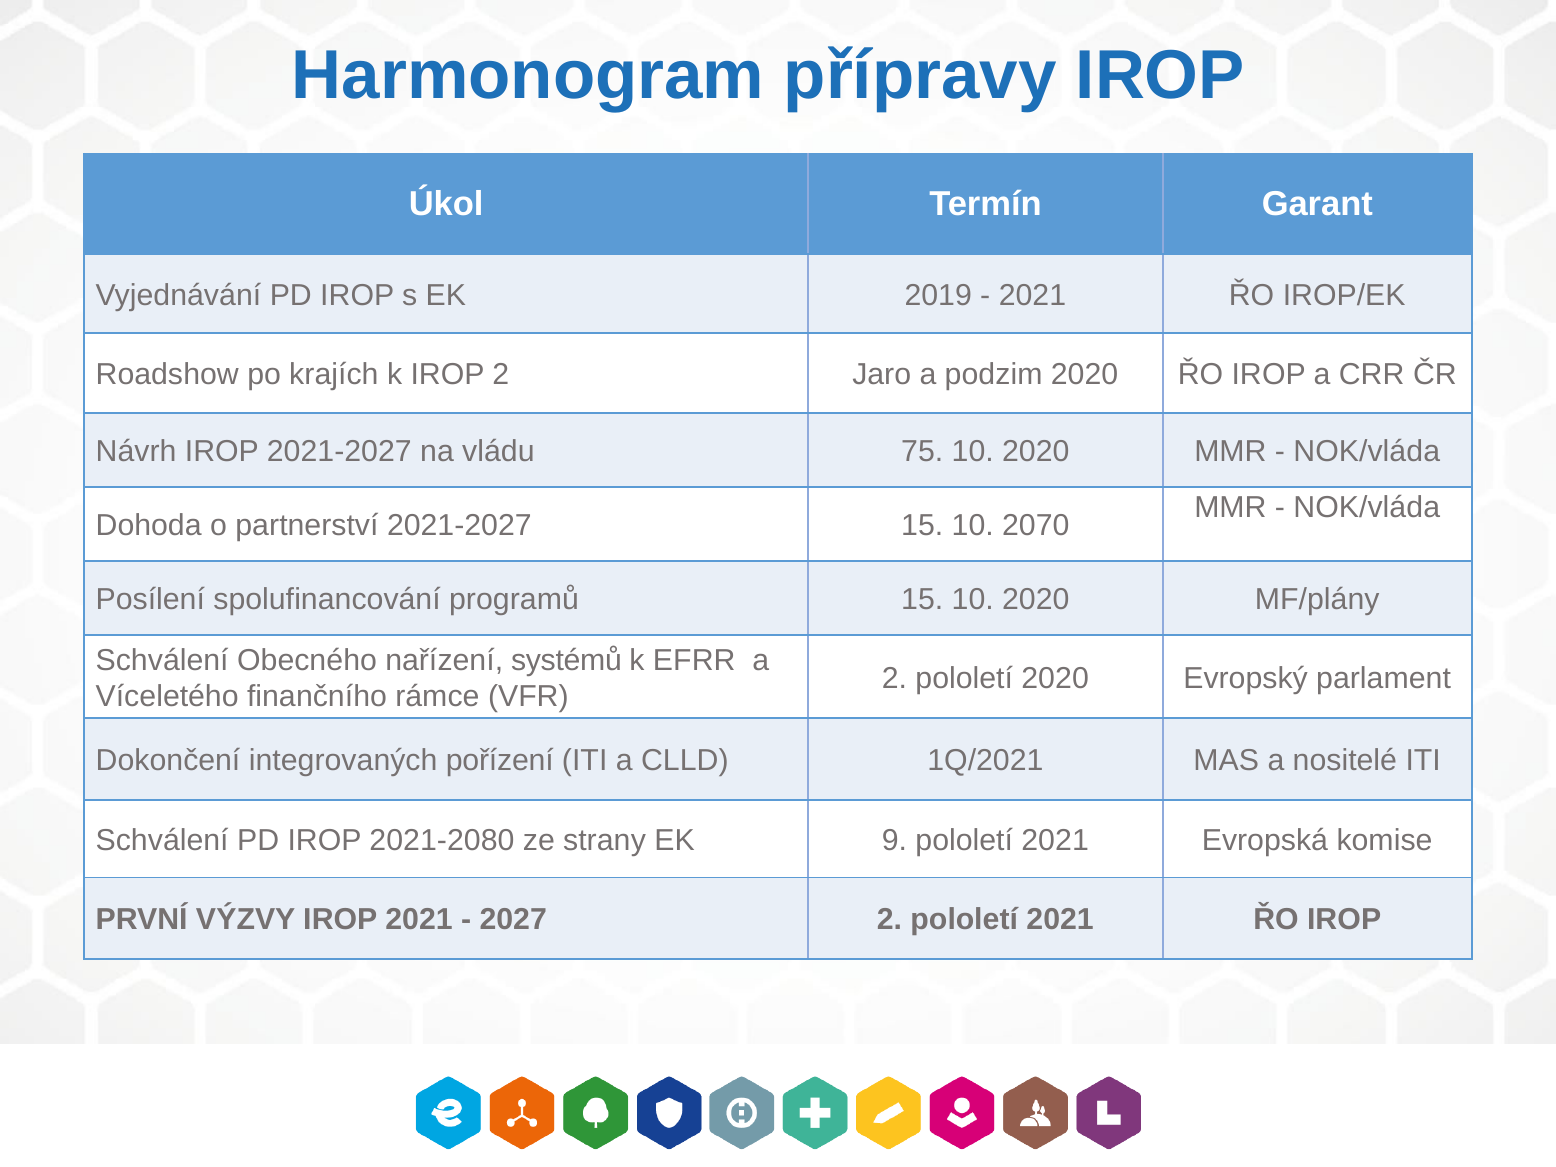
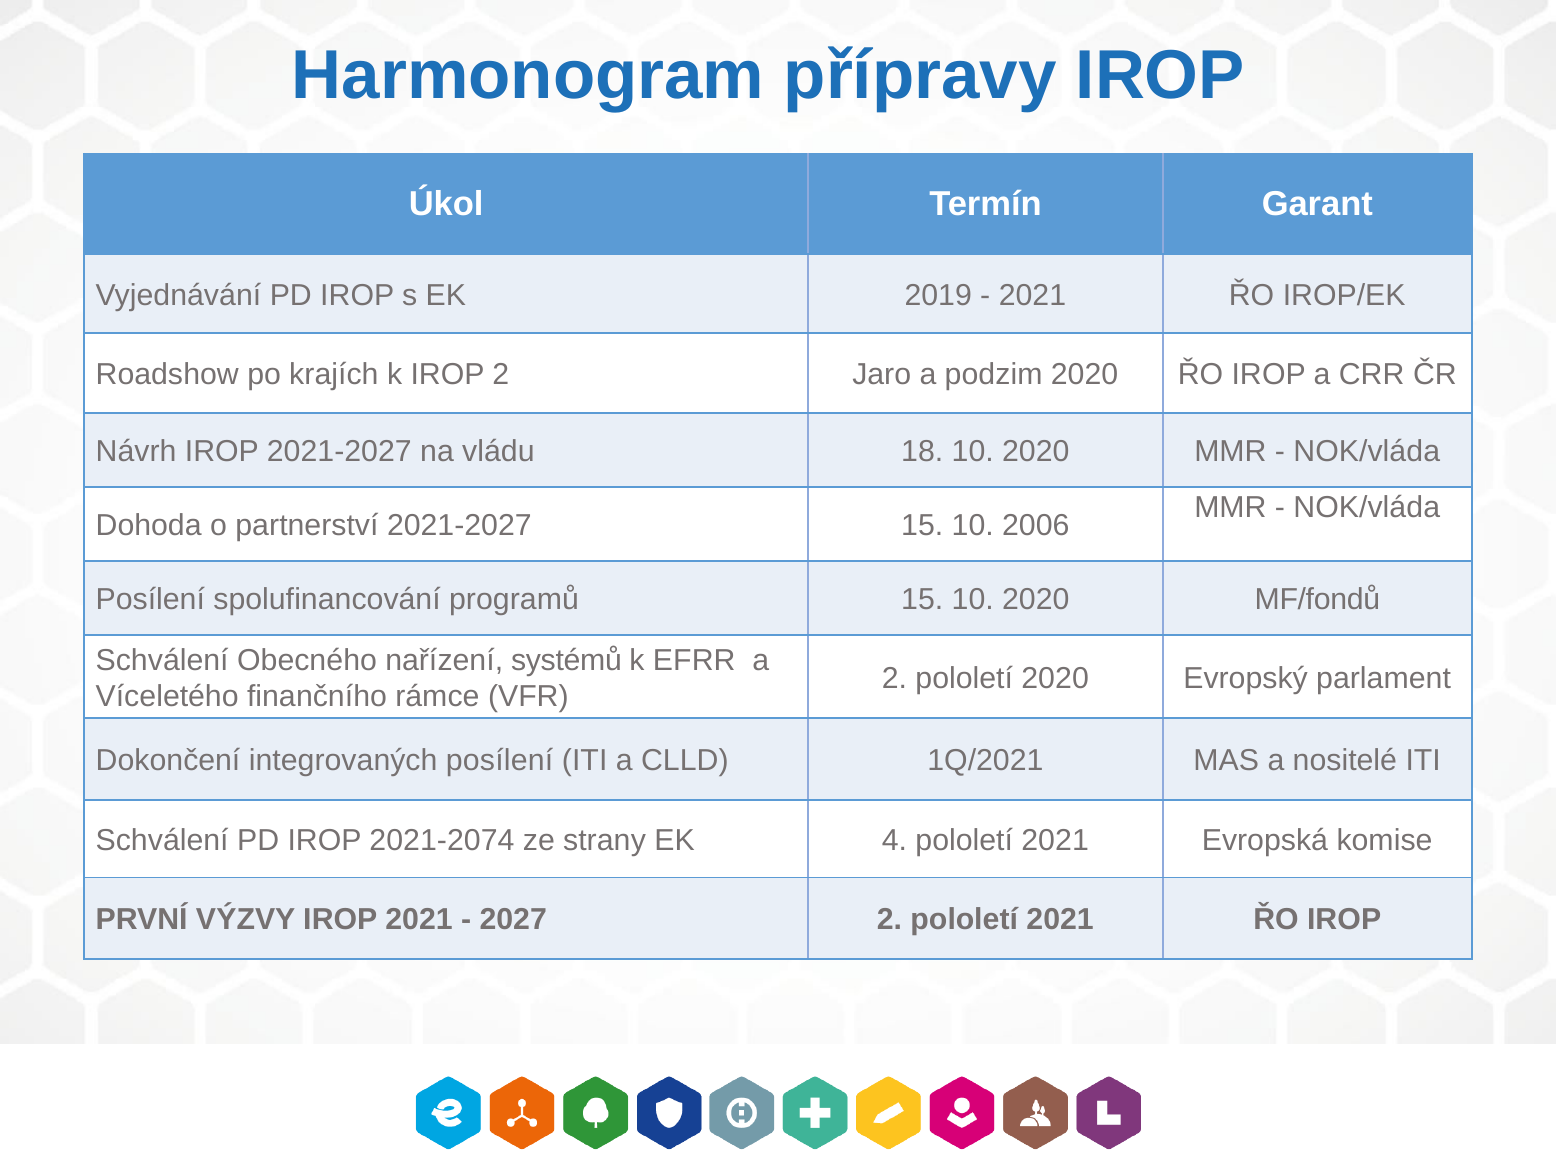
75: 75 -> 18
2070: 2070 -> 2006
MF/plány: MF/plány -> MF/fondů
integrovaných pořízení: pořízení -> posílení
2021-2080: 2021-2080 -> 2021-2074
9: 9 -> 4
